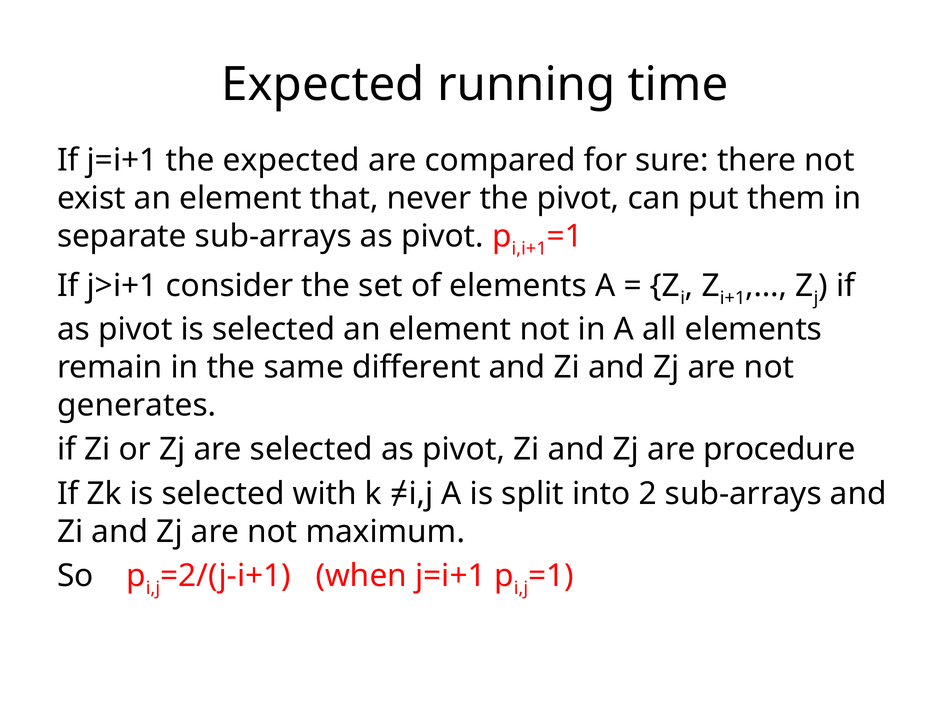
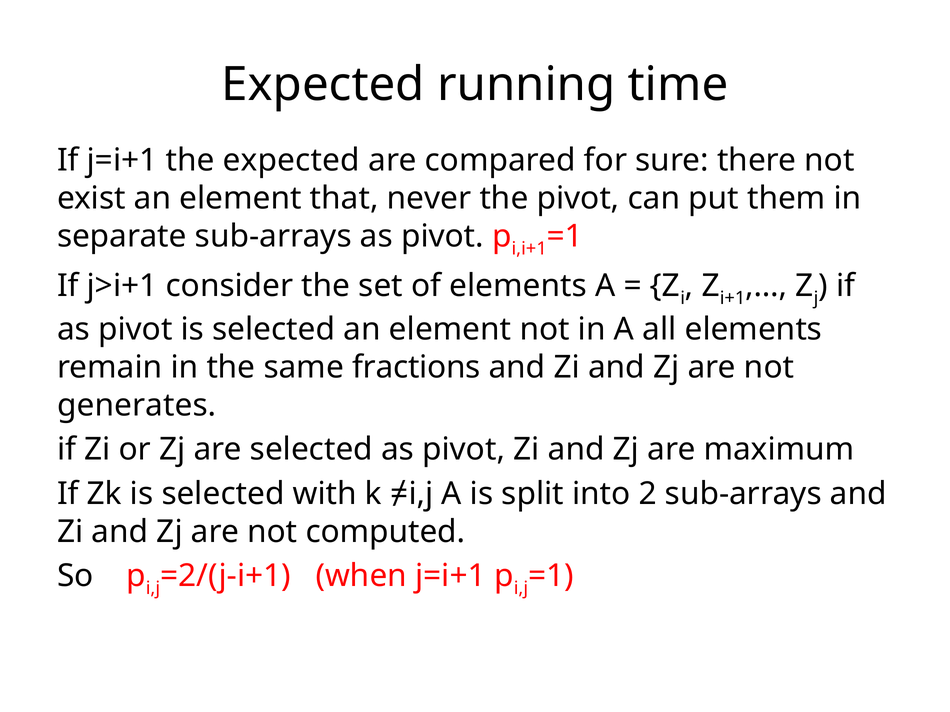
different: different -> fractions
procedure: procedure -> maximum
maximum: maximum -> computed
